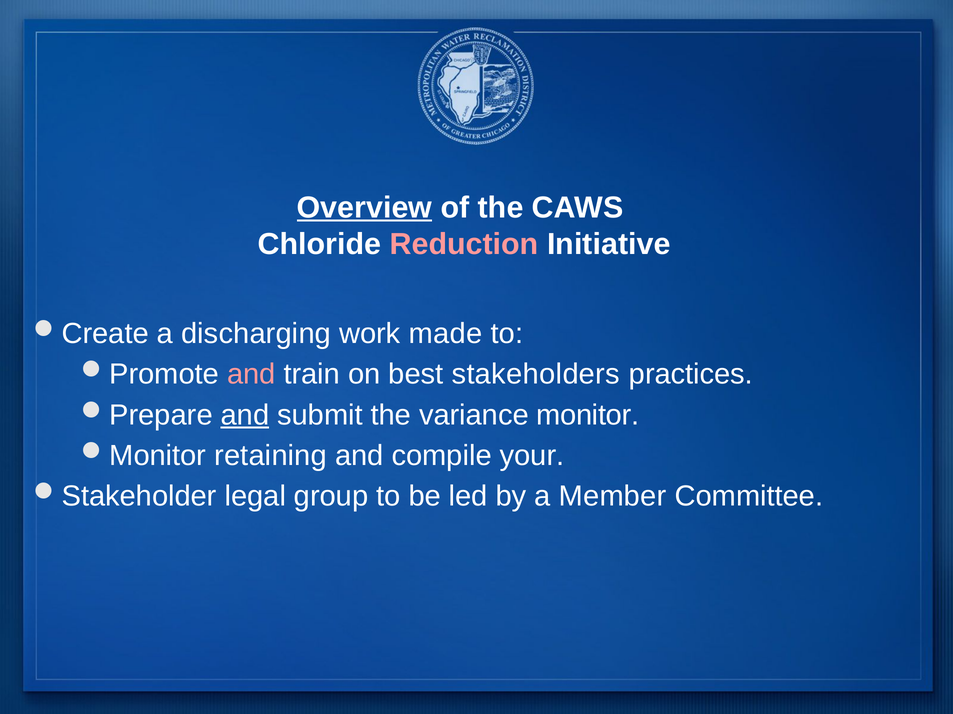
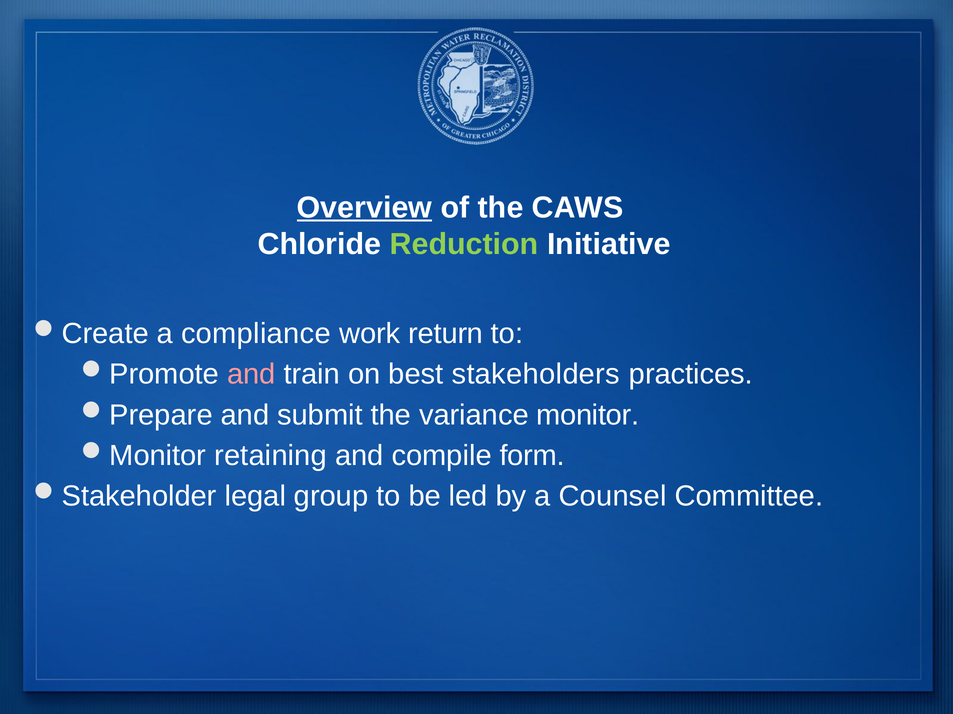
Reduction colour: pink -> light green
discharging: discharging -> compliance
made: made -> return
and at (245, 415) underline: present -> none
your: your -> form
Member: Member -> Counsel
